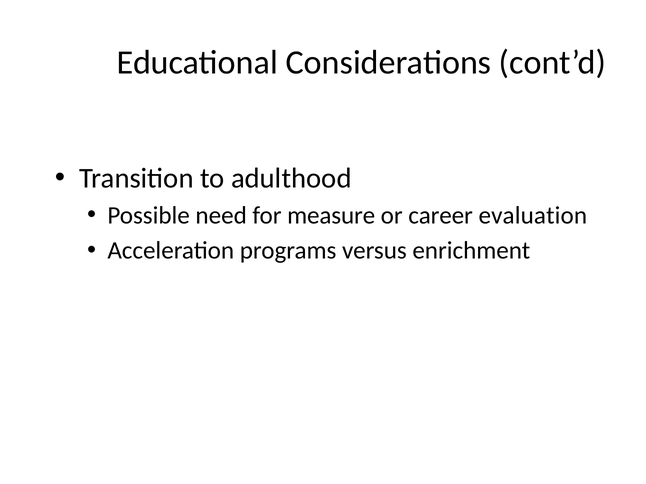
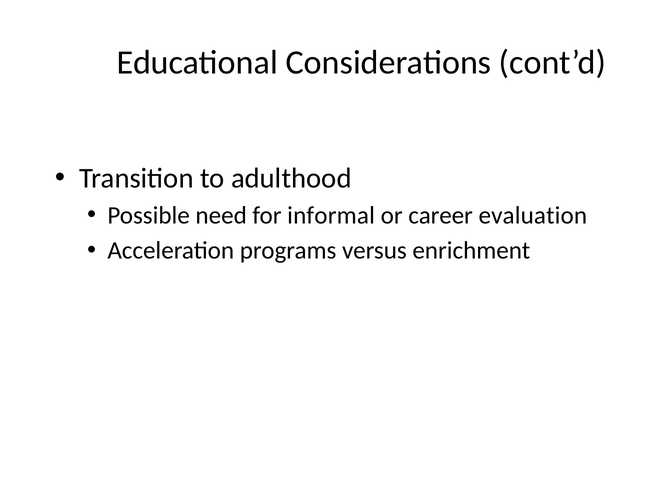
measure: measure -> informal
